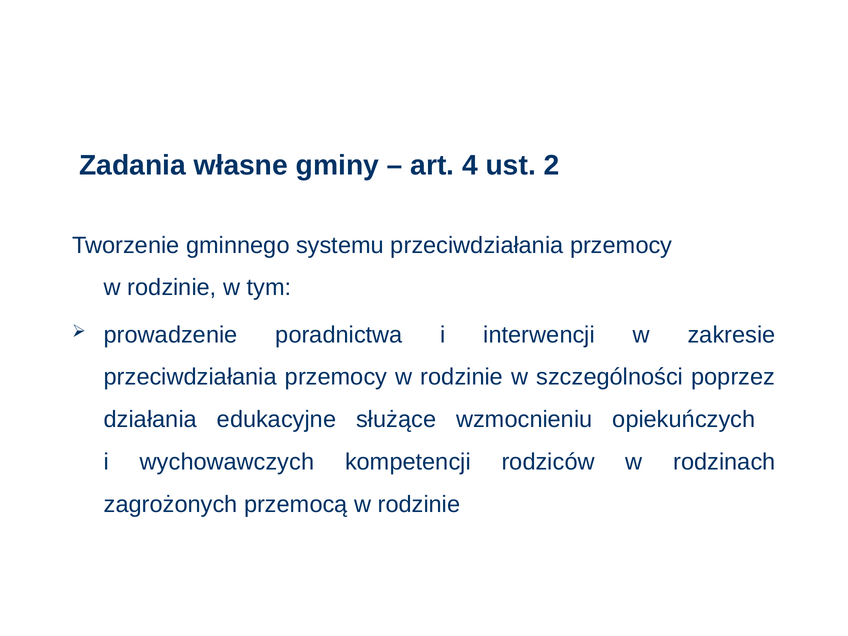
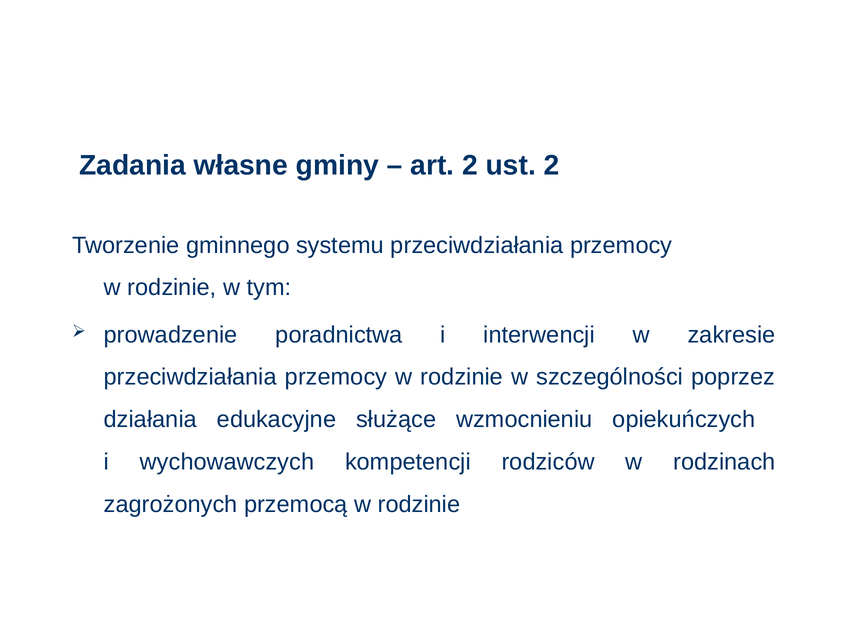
art 4: 4 -> 2
